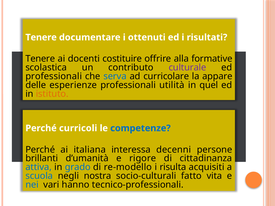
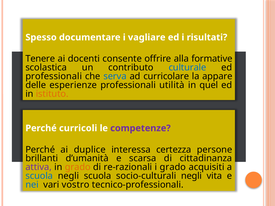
Tenere at (41, 37): Tenere -> Spesso
ottenuti: ottenuti -> vagliare
costituire: costituire -> consente
culturale colour: purple -> blue
competenze colour: blue -> purple
italiana: italiana -> duplice
decenni: decenni -> certezza
rigore: rigore -> scarsa
attiva colour: blue -> purple
grado at (78, 167) colour: blue -> orange
re-modello: re-modello -> re-razionali
i risulta: risulta -> grado
negli nostra: nostra -> scuola
socio-culturali fatto: fatto -> negli
hanno: hanno -> vostro
